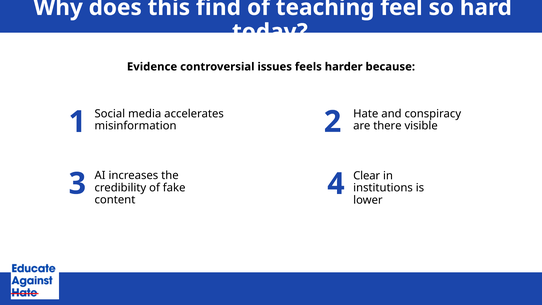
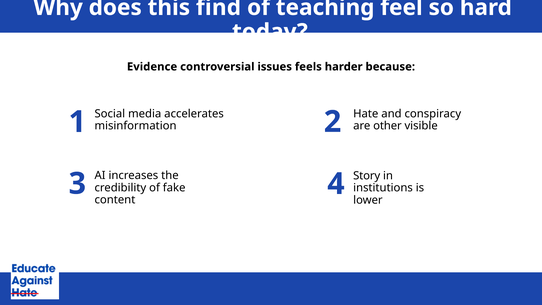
there: there -> other
Clear: Clear -> Story
